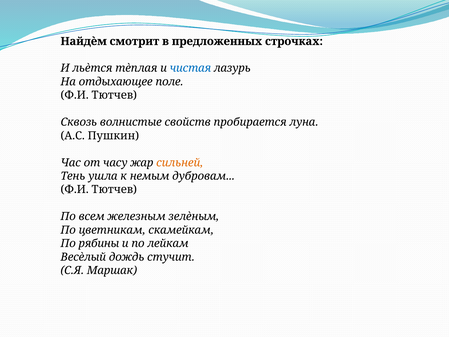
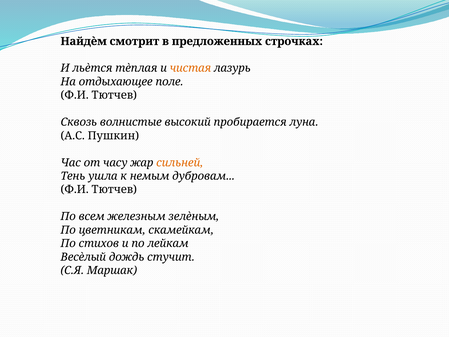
чистая colour: blue -> orange
свойств: свойств -> высокий
рябины: рябины -> стихов
